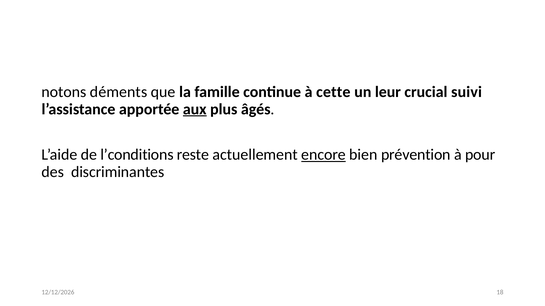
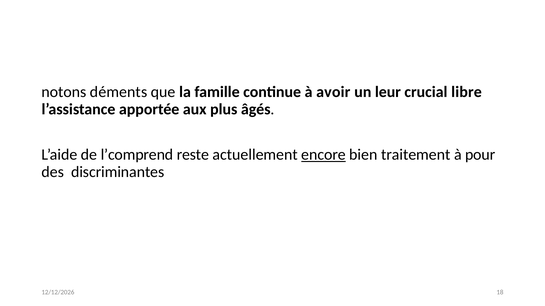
cette: cette -> avoir
suivi: suivi -> libre
aux underline: present -> none
l’conditions: l’conditions -> l’comprend
prévention: prévention -> traitement
